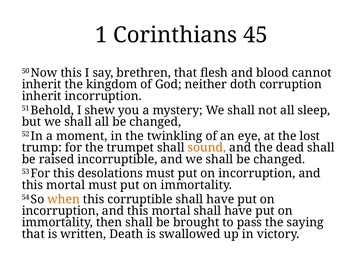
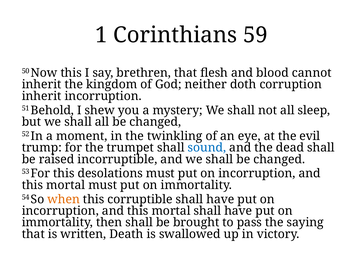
45: 45 -> 59
lost: lost -> evil
sound colour: orange -> blue
